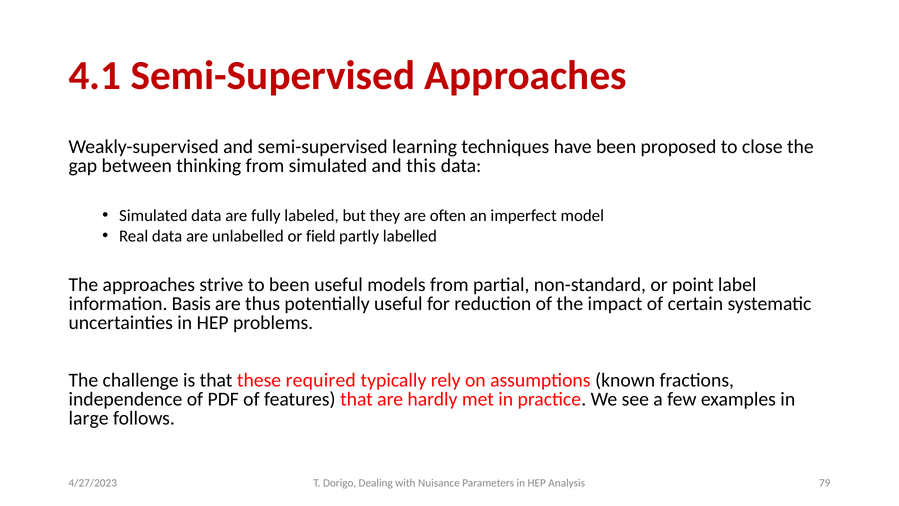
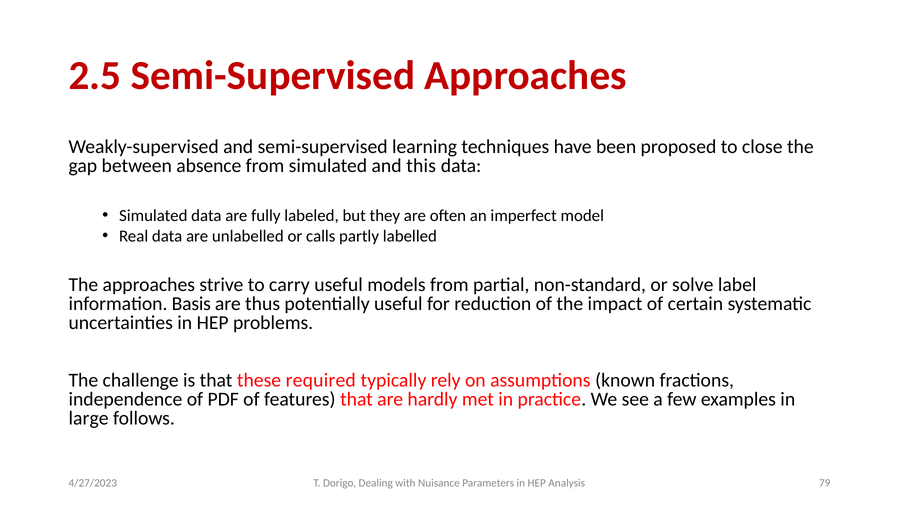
4.1: 4.1 -> 2.5
thinking: thinking -> absence
field: field -> calls
to been: been -> carry
point: point -> solve
